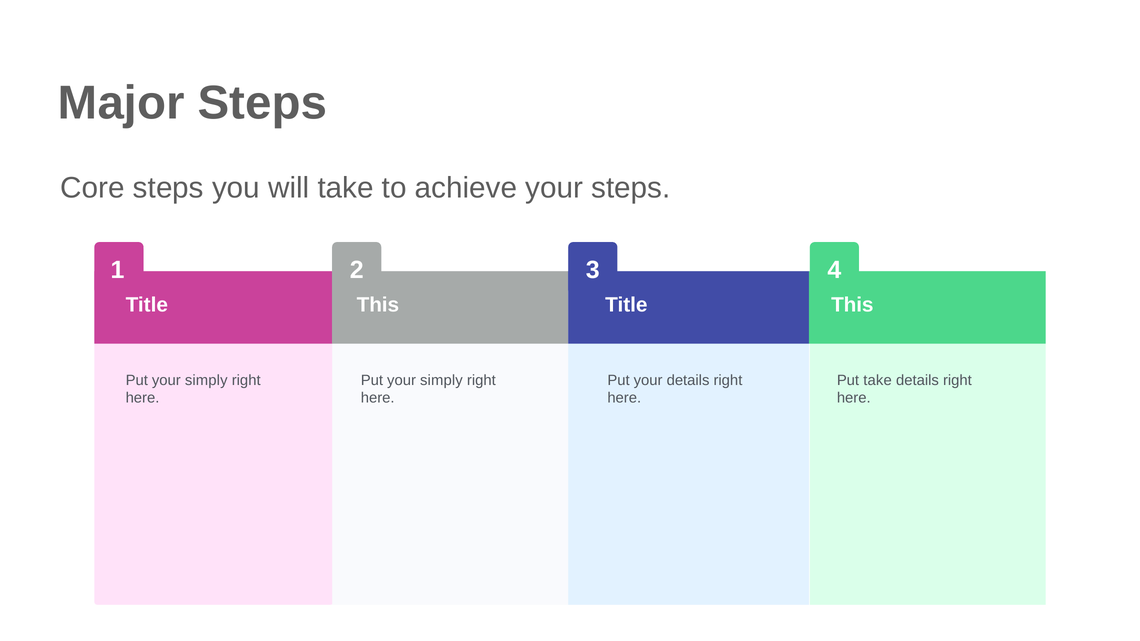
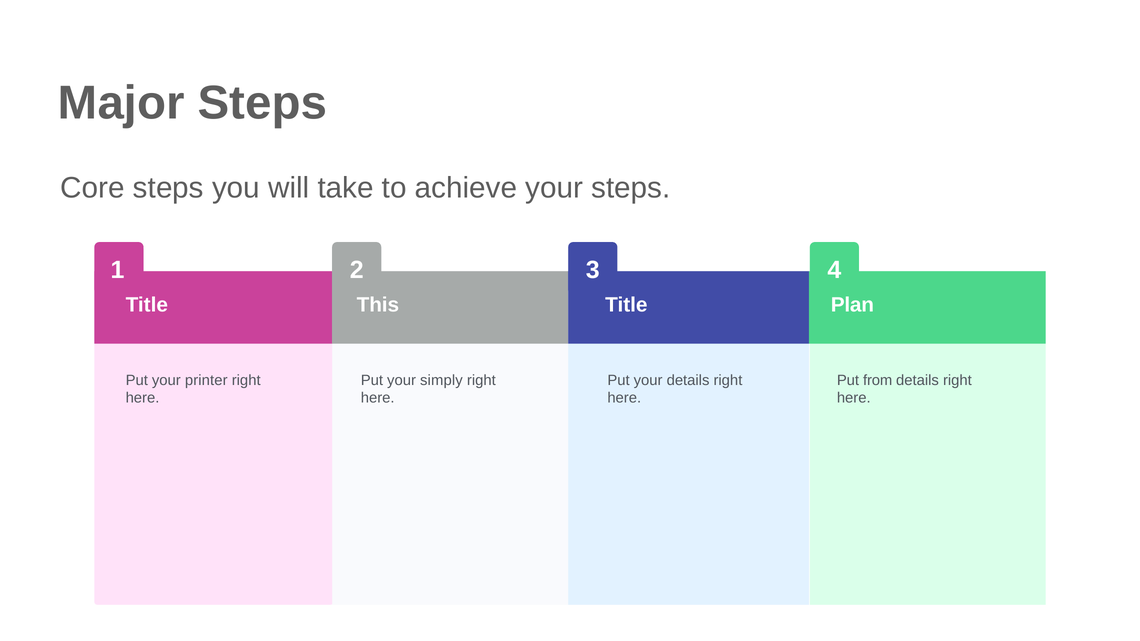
This at (852, 305): This -> Plan
simply at (206, 380): simply -> printer
Put take: take -> from
